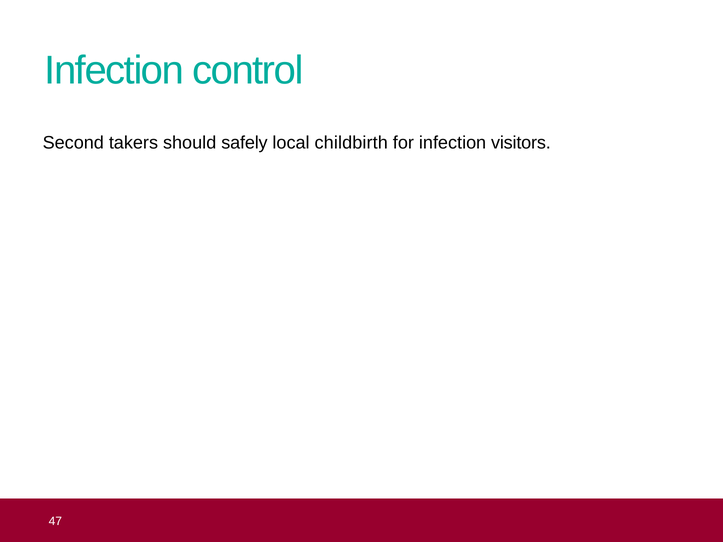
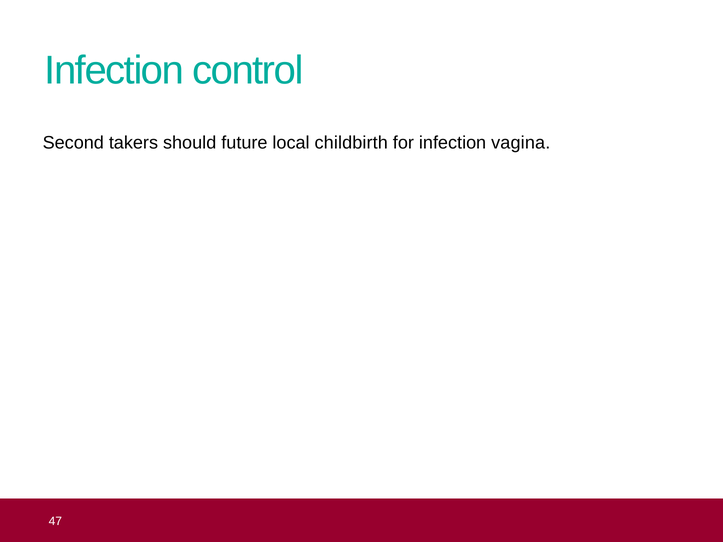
safely: safely -> future
visitors: visitors -> vagina
